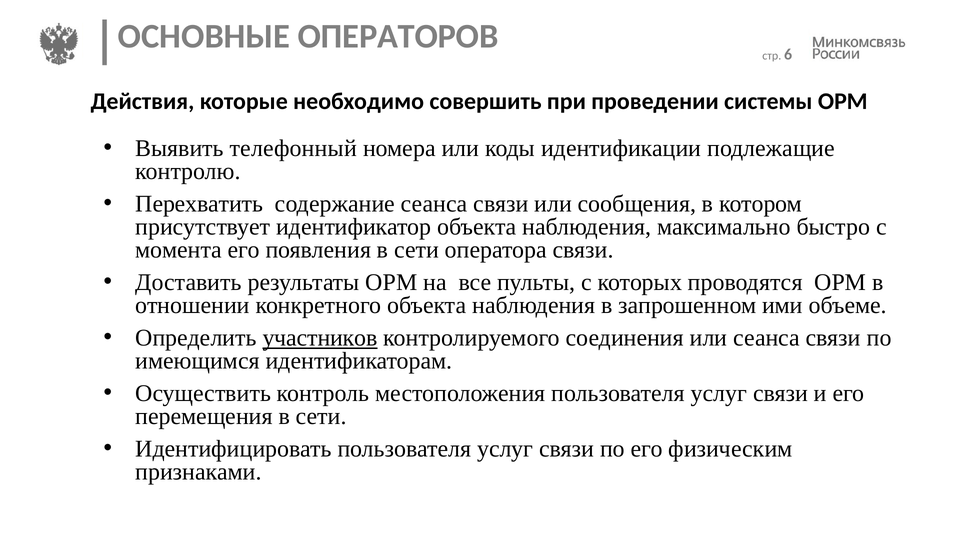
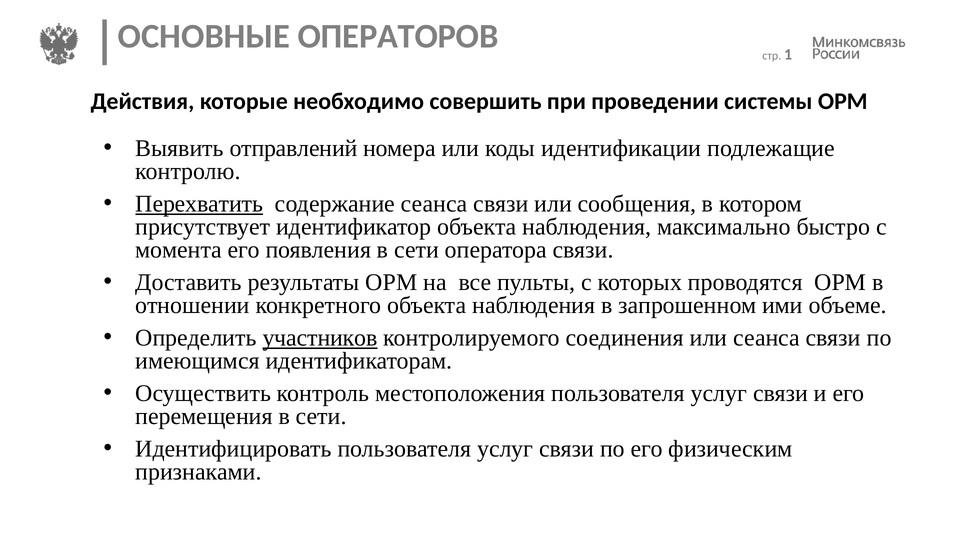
6: 6 -> 1
телефонный: телефонный -> отправлений
Перехватить underline: none -> present
